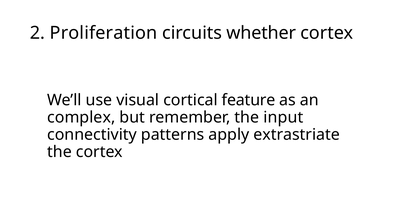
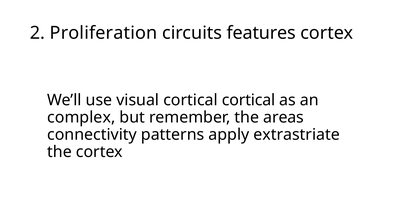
whether: whether -> features
cortical feature: feature -> cortical
input: input -> areas
